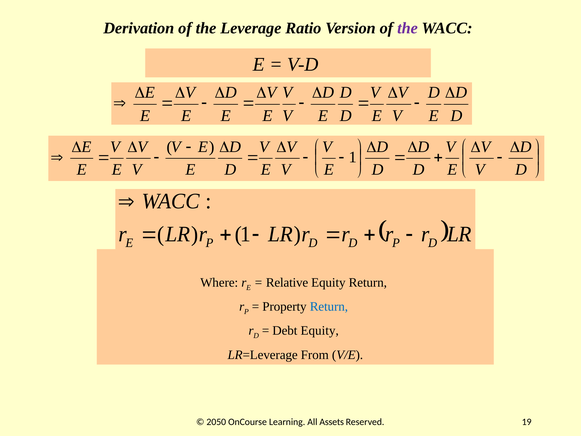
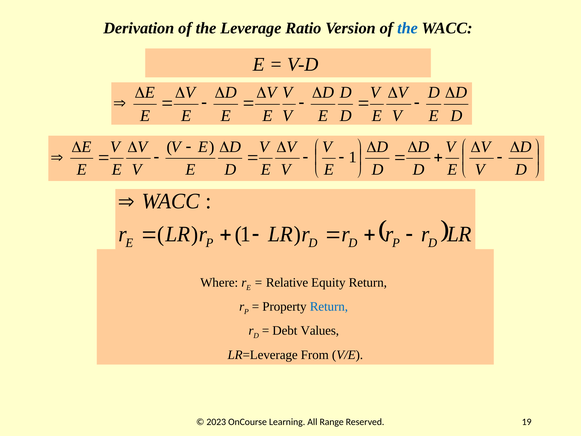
the at (407, 28) colour: purple -> blue
Debt Equity: Equity -> Values
2050: 2050 -> 2023
Assets: Assets -> Range
